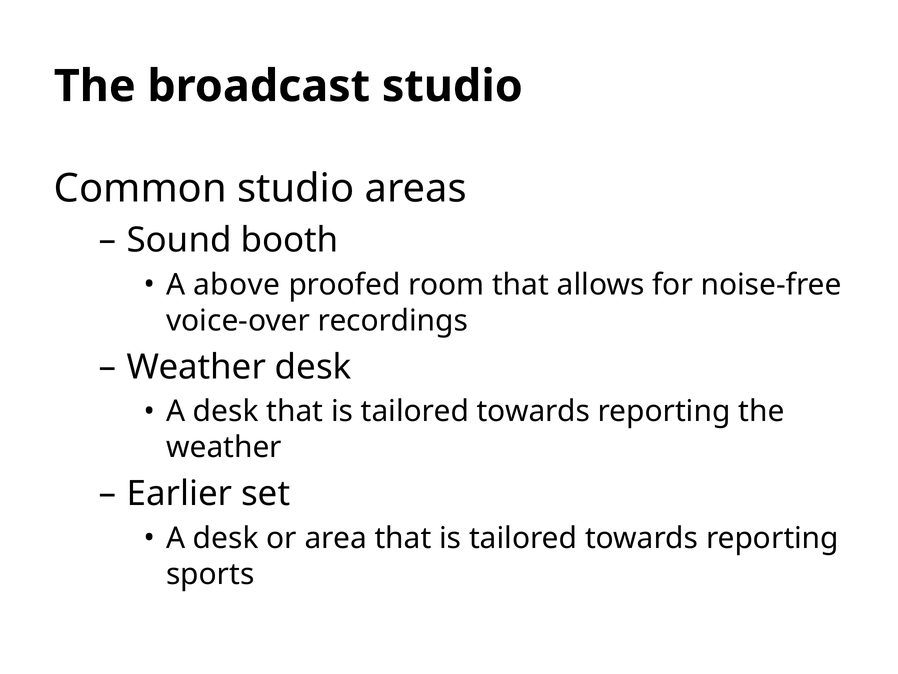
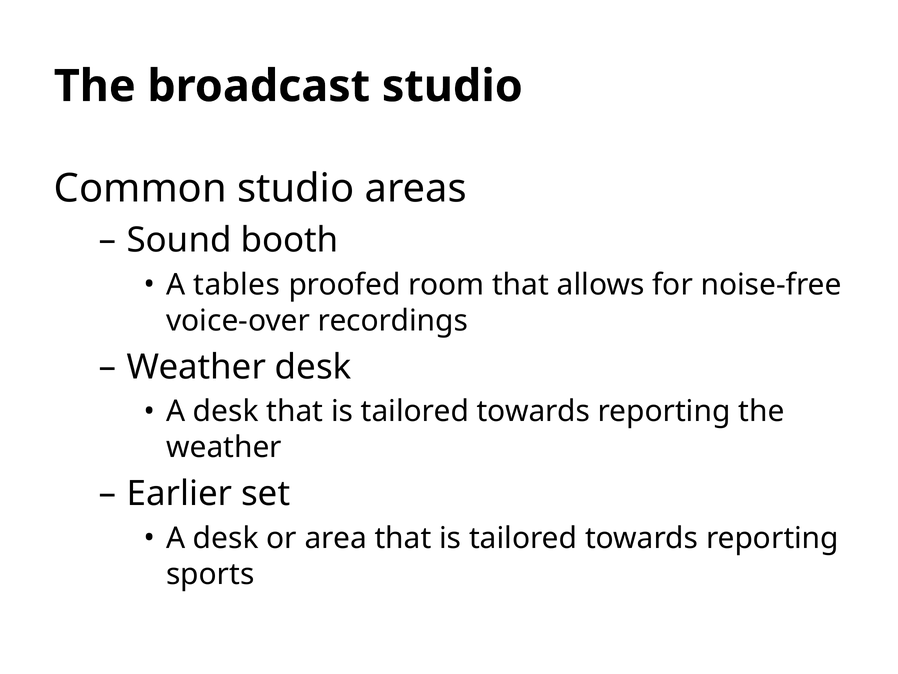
above: above -> tables
